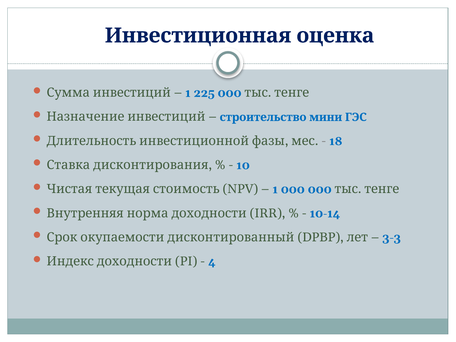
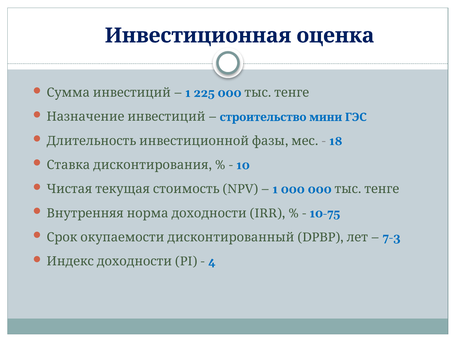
10-14: 10-14 -> 10-75
3-3: 3-3 -> 7-3
